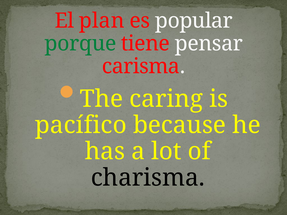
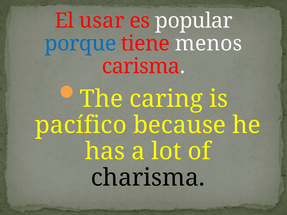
plan: plan -> usar
porque colour: green -> blue
pensar: pensar -> menos
